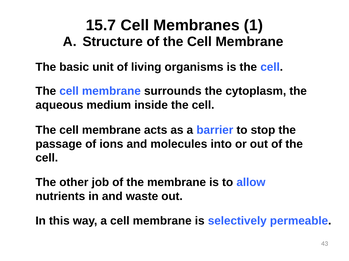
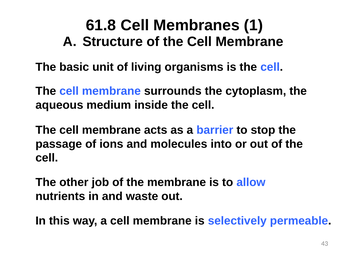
15.7: 15.7 -> 61.8
